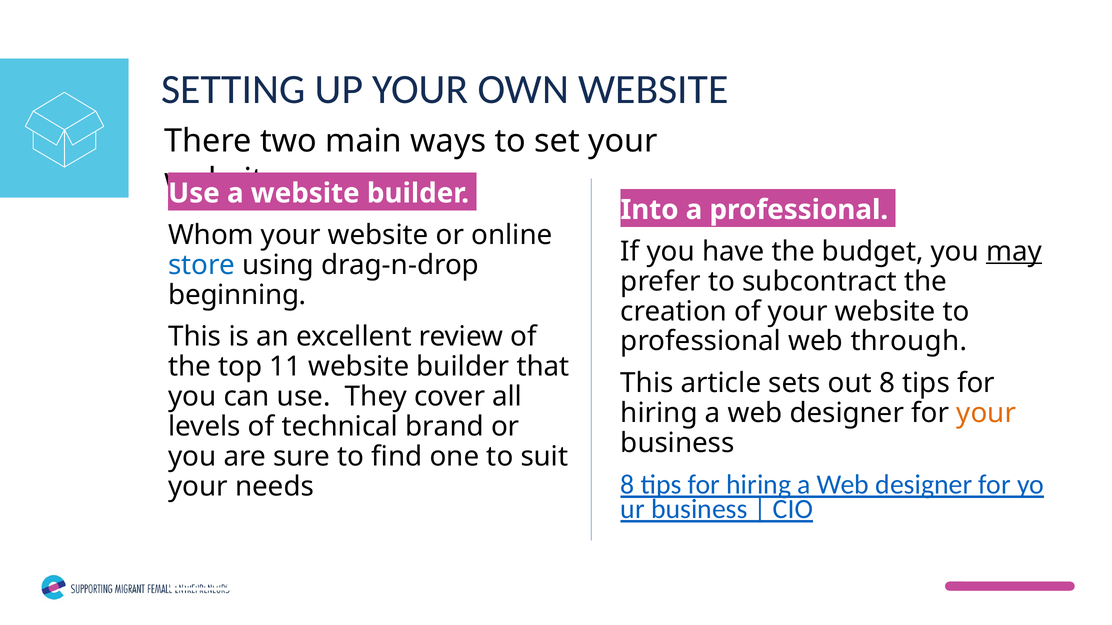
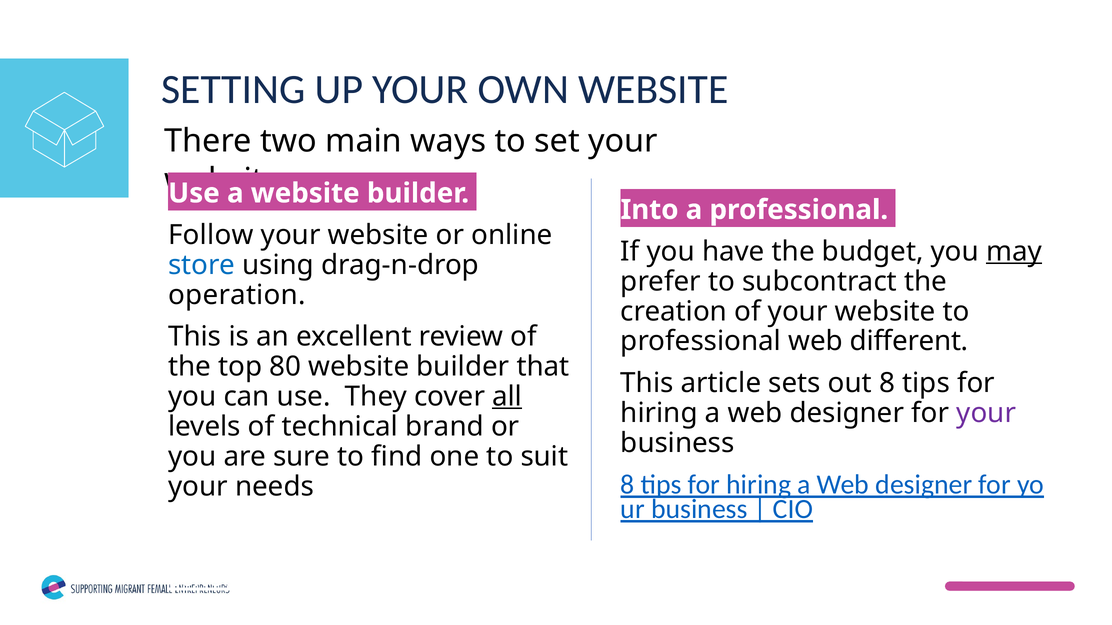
Whom: Whom -> Follow
beginning: beginning -> operation
through: through -> different
11: 11 -> 80
all underline: none -> present
your at (986, 413) colour: orange -> purple
